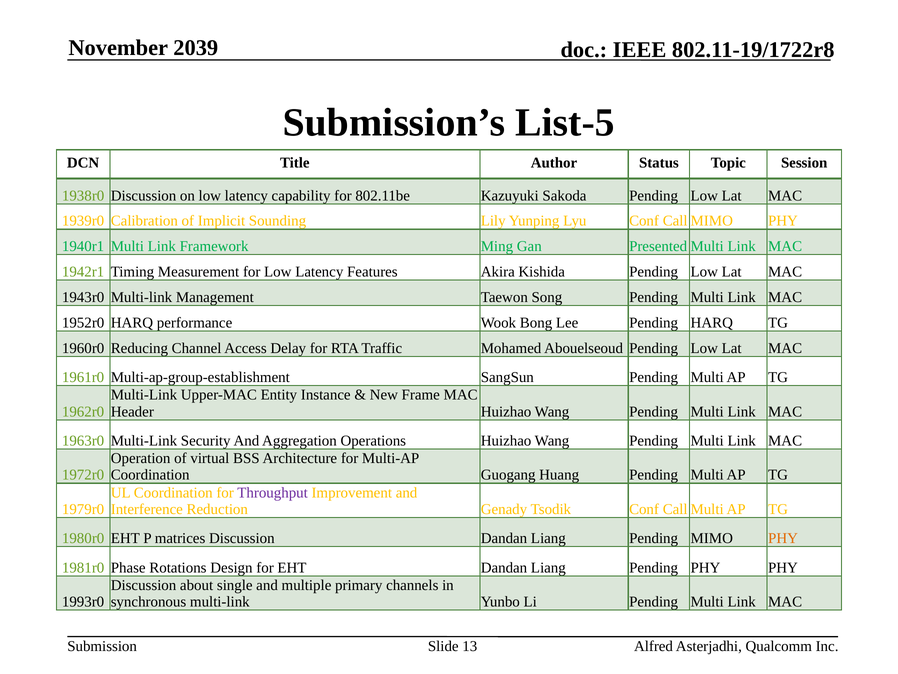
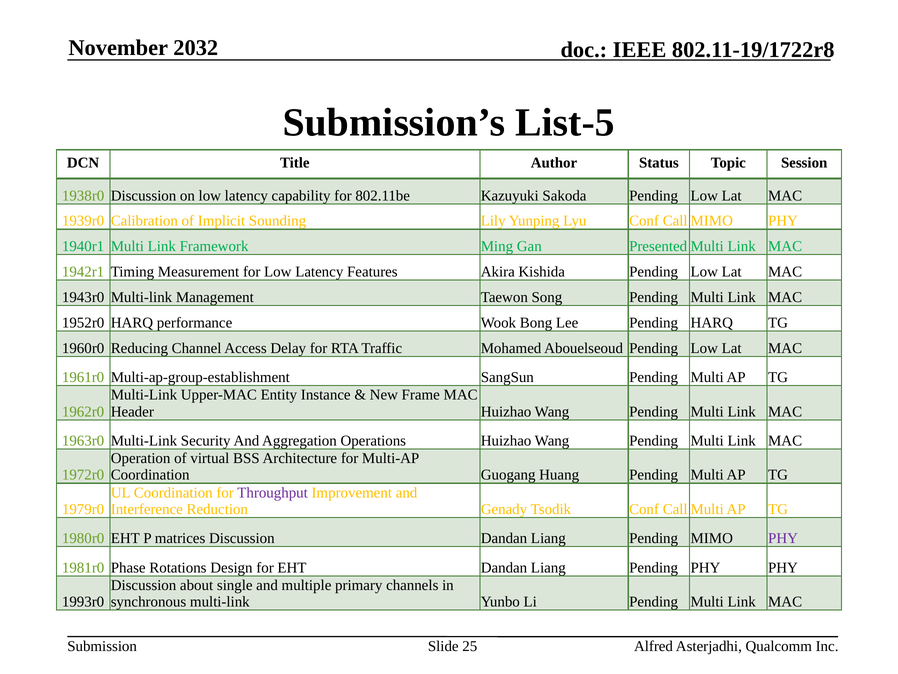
2039: 2039 -> 2032
PHY at (783, 538) colour: orange -> purple
13: 13 -> 25
